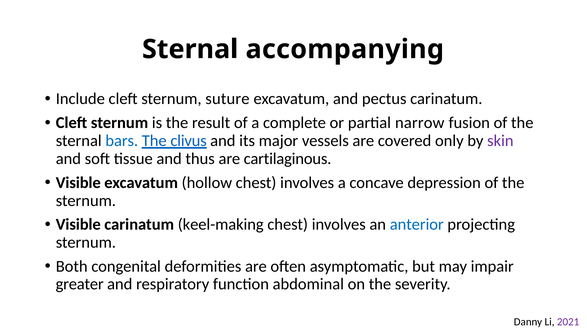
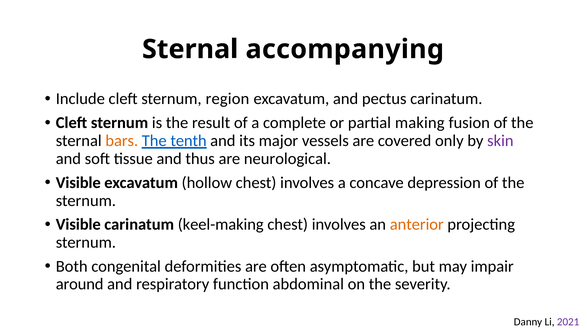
suture: suture -> region
narrow: narrow -> making
bars colour: blue -> orange
clivus: clivus -> tenth
cartilaginous: cartilaginous -> neurological
anterior colour: blue -> orange
greater: greater -> around
